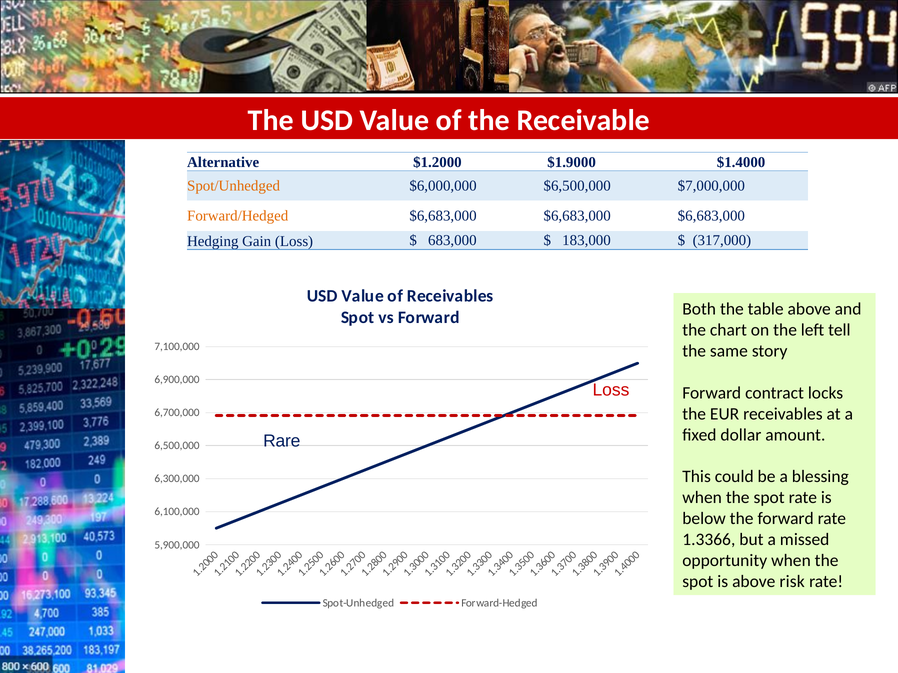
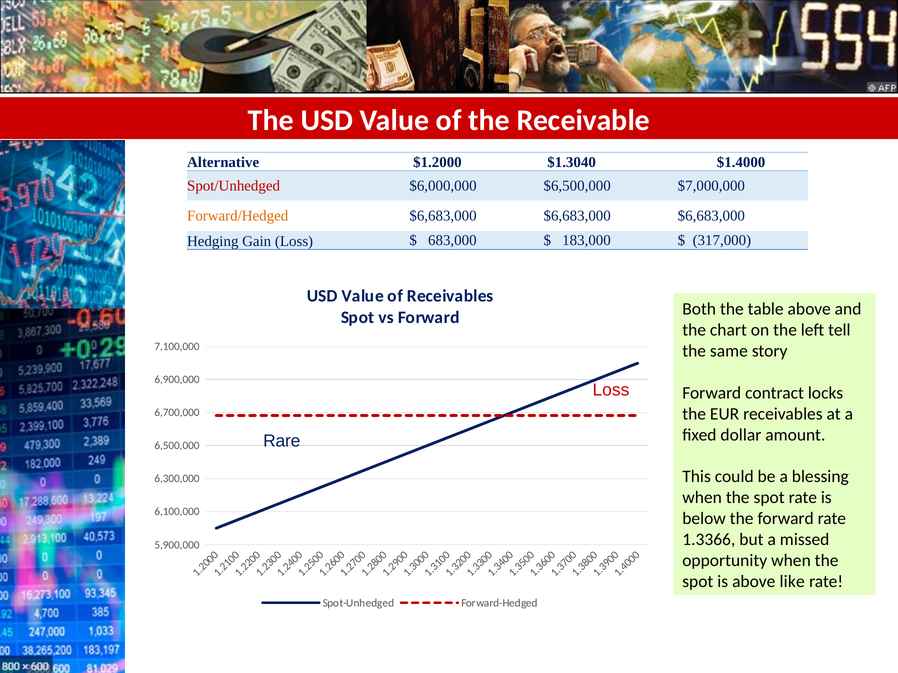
$1.9000: $1.9000 -> $1.3040
Spot/Unhedged colour: orange -> red
risk: risk -> like
